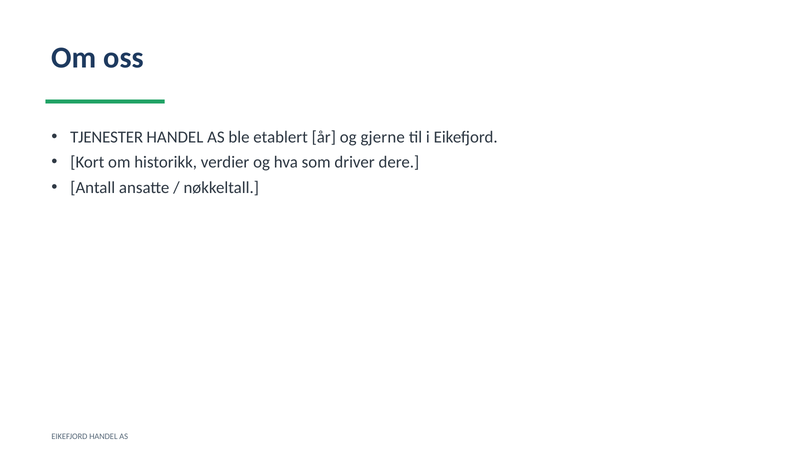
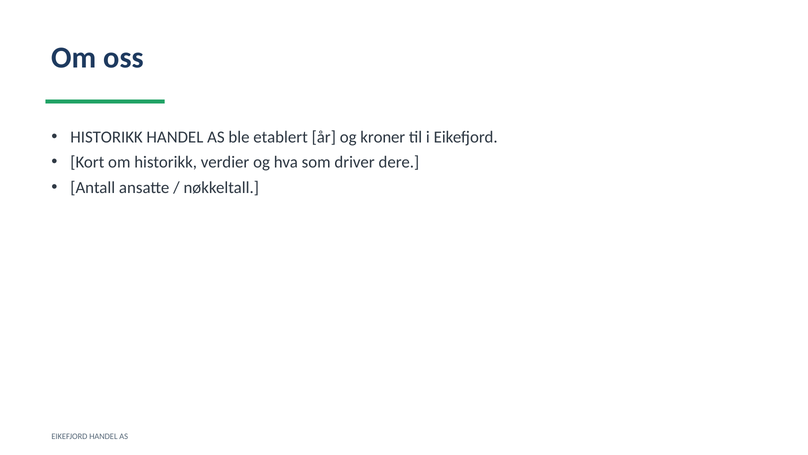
TJENESTER at (107, 137): TJENESTER -> HISTORIKK
gjerne: gjerne -> kroner
